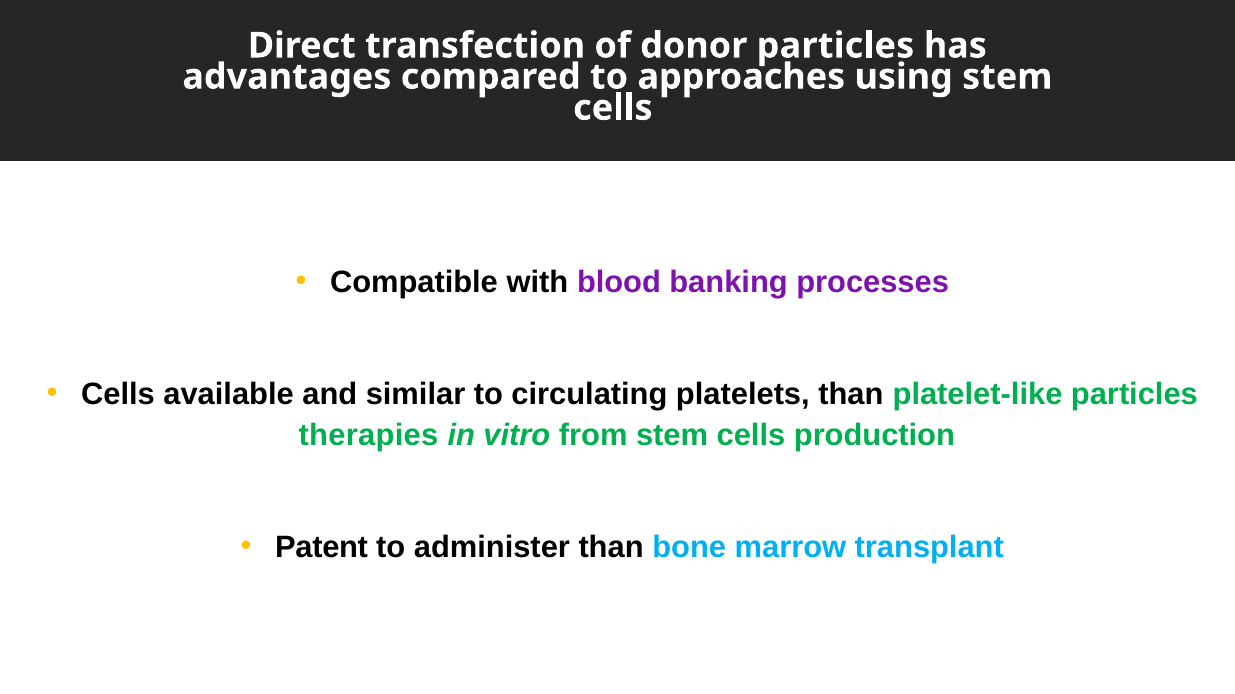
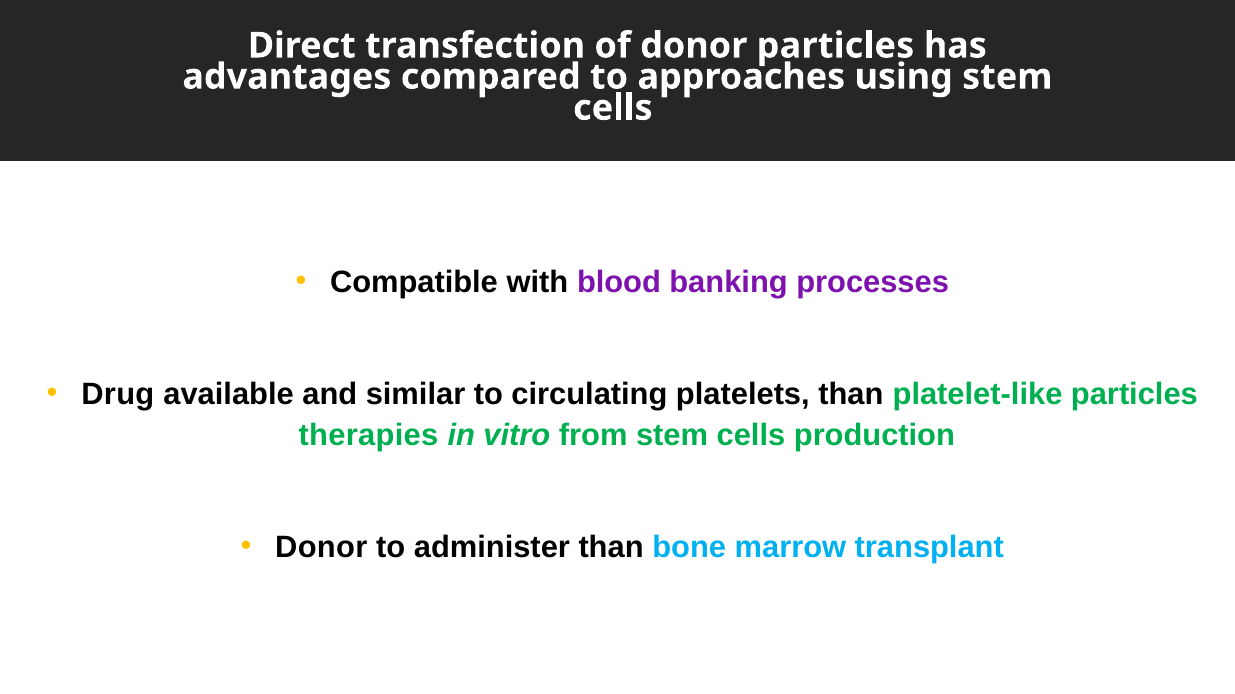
Cells at (118, 395): Cells -> Drug
Patent at (322, 548): Patent -> Donor
